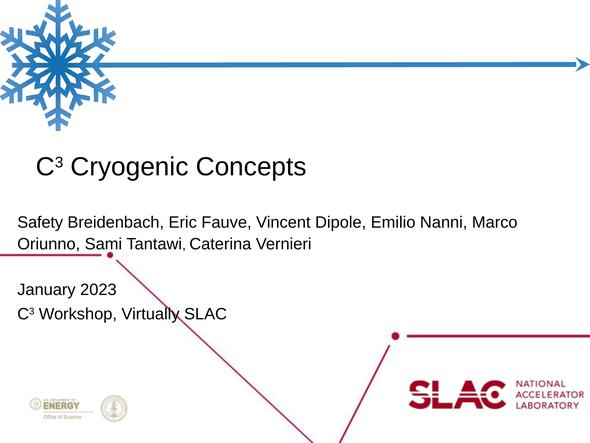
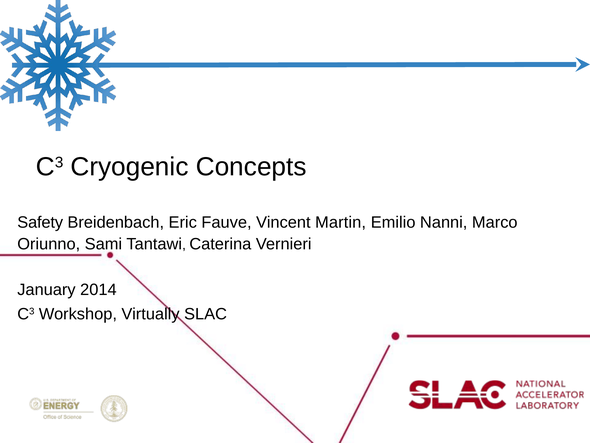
Dipole: Dipole -> Martin
2023: 2023 -> 2014
